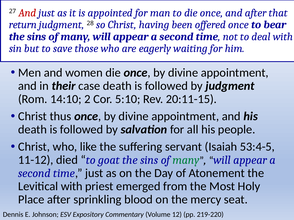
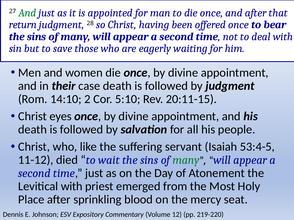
And at (27, 13) colour: red -> green
thus: thus -> eyes
goat: goat -> wait
